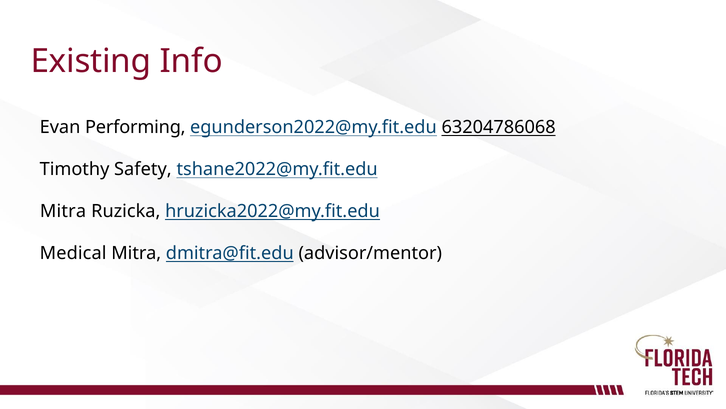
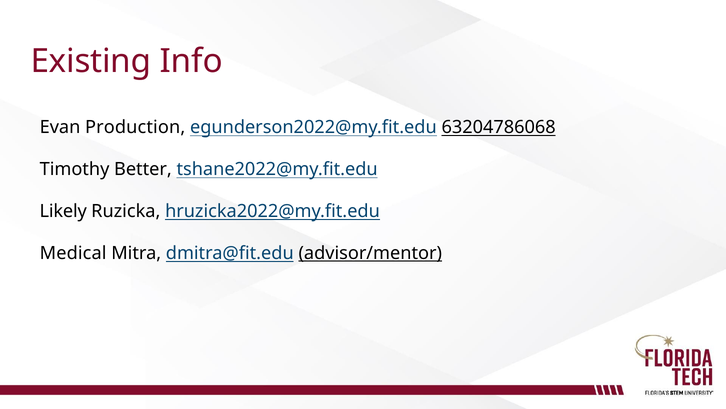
Performing: Performing -> Production
Safety: Safety -> Better
Mitra at (63, 211): Mitra -> Likely
advisor/mentor underline: none -> present
